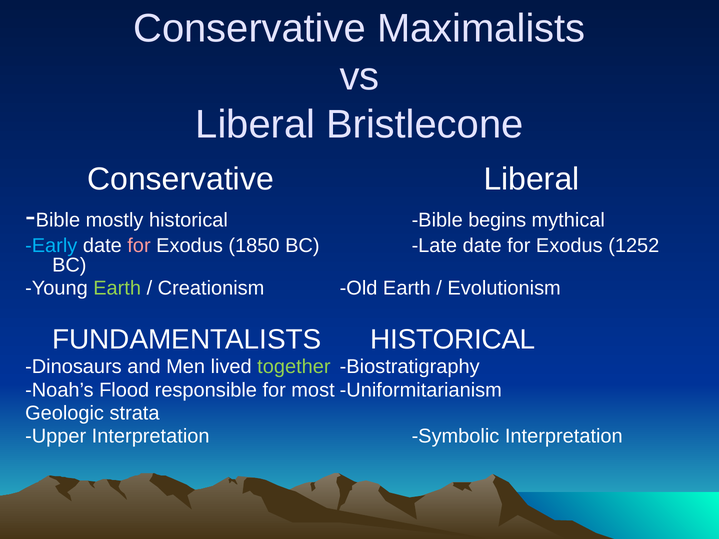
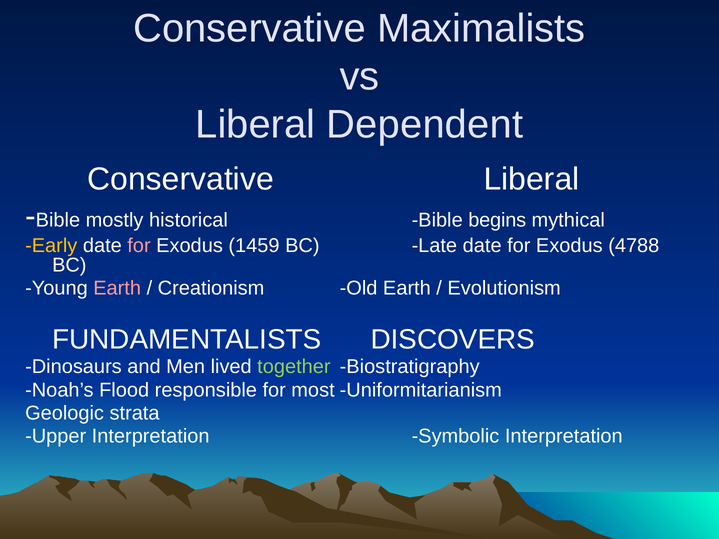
Bristlecone: Bristlecone -> Dependent
Early colour: light blue -> yellow
1850: 1850 -> 1459
1252: 1252 -> 4788
Earth at (117, 288) colour: light green -> pink
FUNDAMENTALISTS HISTORICAL: HISTORICAL -> DISCOVERS
